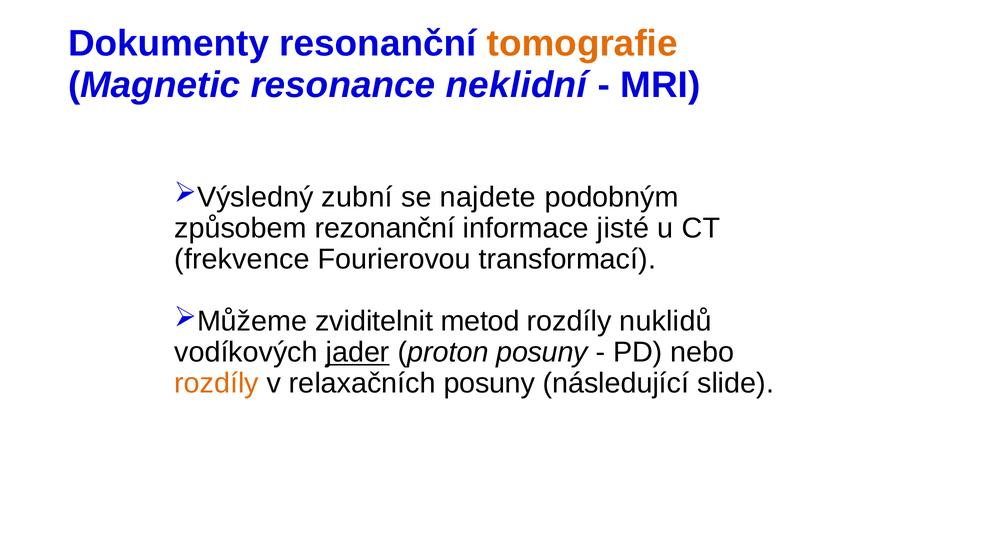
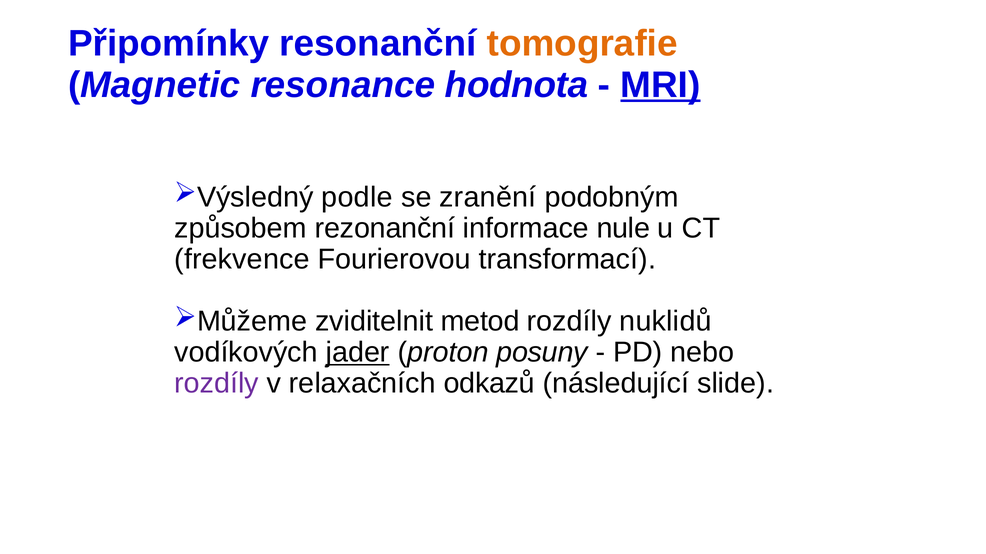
Dokumenty: Dokumenty -> Připomínky
neklidní: neklidní -> hodnota
MRI underline: none -> present
zubní: zubní -> podle
najdete: najdete -> zranění
jisté: jisté -> nule
rozdíly at (217, 384) colour: orange -> purple
relaxačních posuny: posuny -> odkazů
